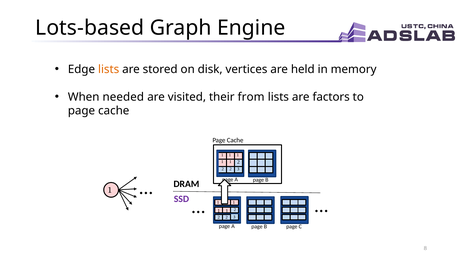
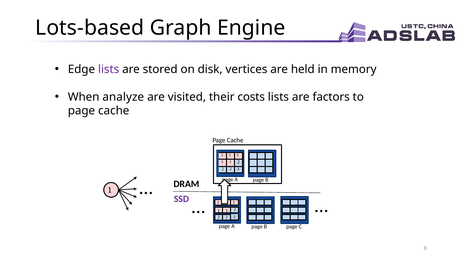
lists at (109, 69) colour: orange -> purple
needed: needed -> analyze
from: from -> costs
